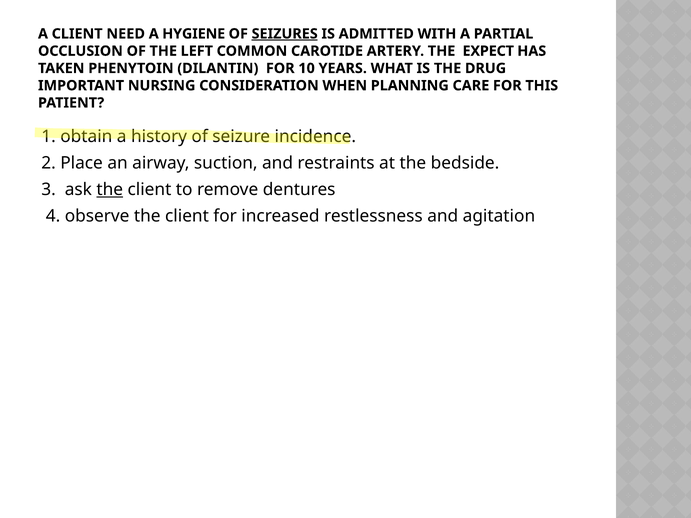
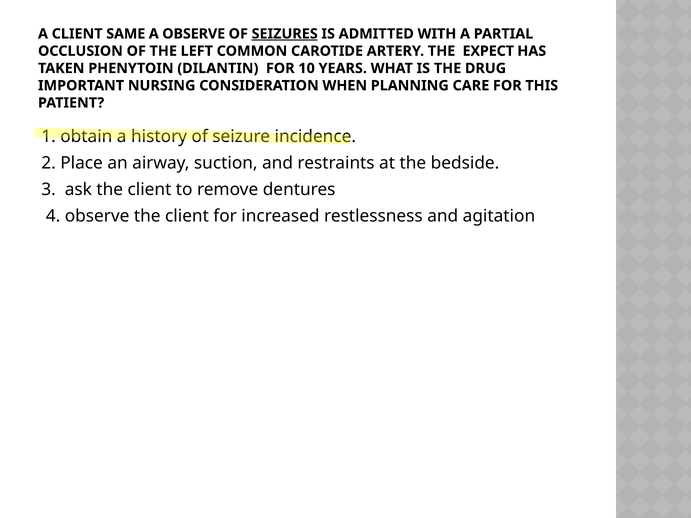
NEED: NEED -> SAME
A HYGIENE: HYGIENE -> OBSERVE
the at (110, 190) underline: present -> none
